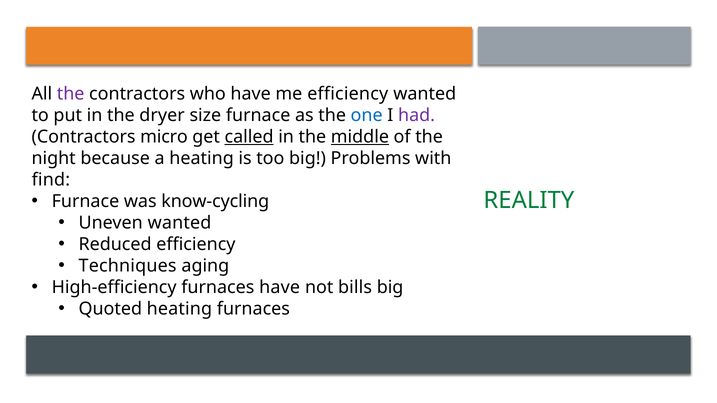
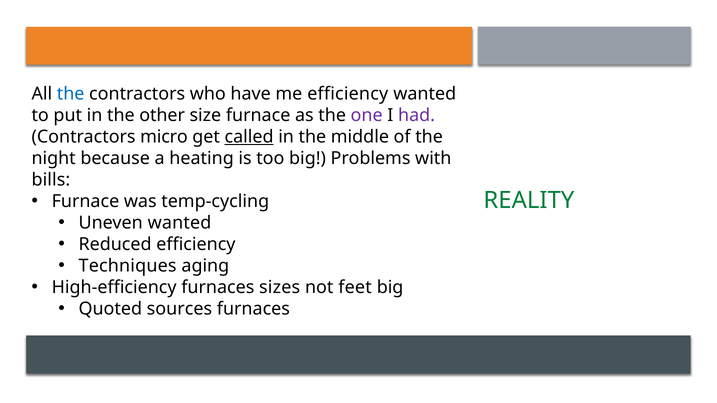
the at (71, 94) colour: purple -> blue
dryer: dryer -> other
one colour: blue -> purple
middle underline: present -> none
find: find -> bills
know-cycling: know-cycling -> temp-cycling
furnaces have: have -> sizes
bills: bills -> feet
Quoted heating: heating -> sources
